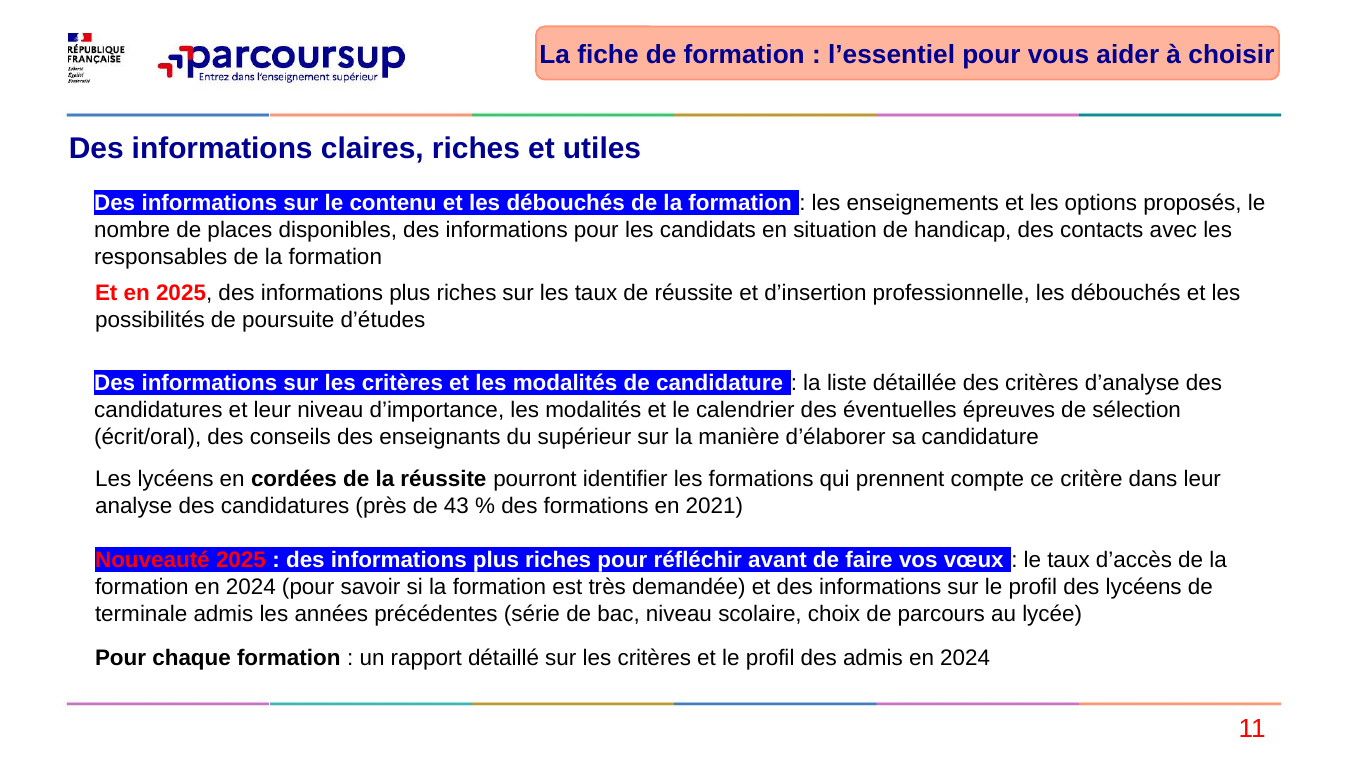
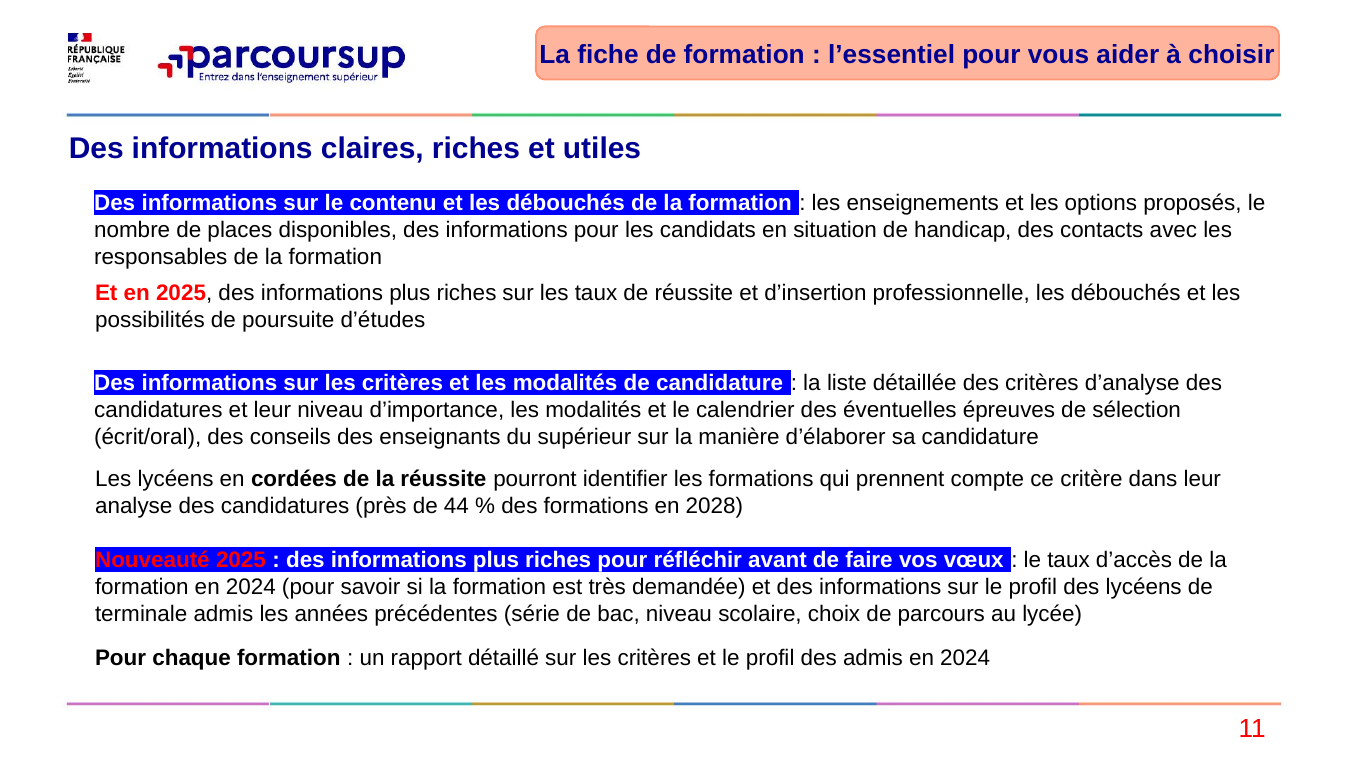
43: 43 -> 44
2021: 2021 -> 2028
